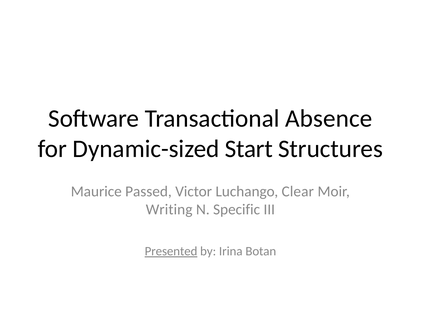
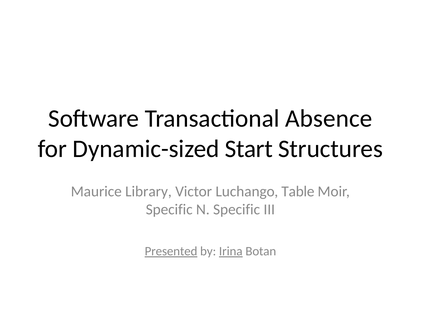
Passed: Passed -> Library
Clear: Clear -> Table
Writing at (169, 209): Writing -> Specific
Irina underline: none -> present
